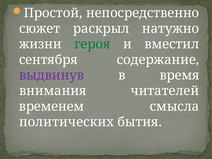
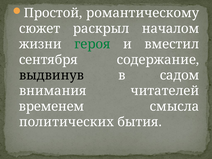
непосредственно: непосредственно -> романтическому
натужно: натужно -> началом
выдвинув colour: purple -> black
время: время -> садом
